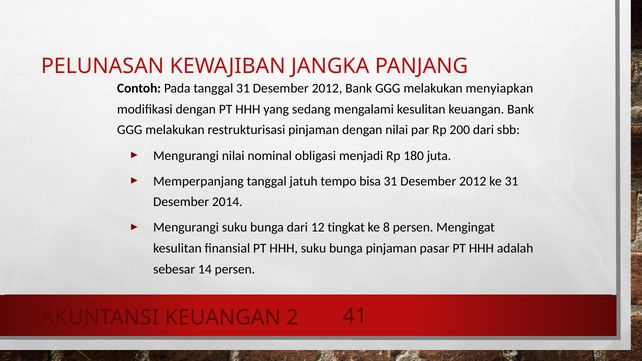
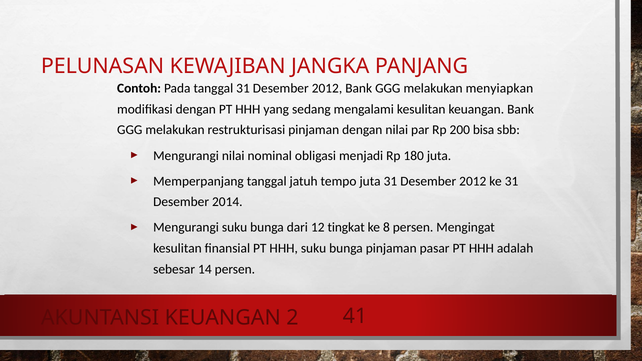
200 dari: dari -> bisa
tempo bisa: bisa -> juta
